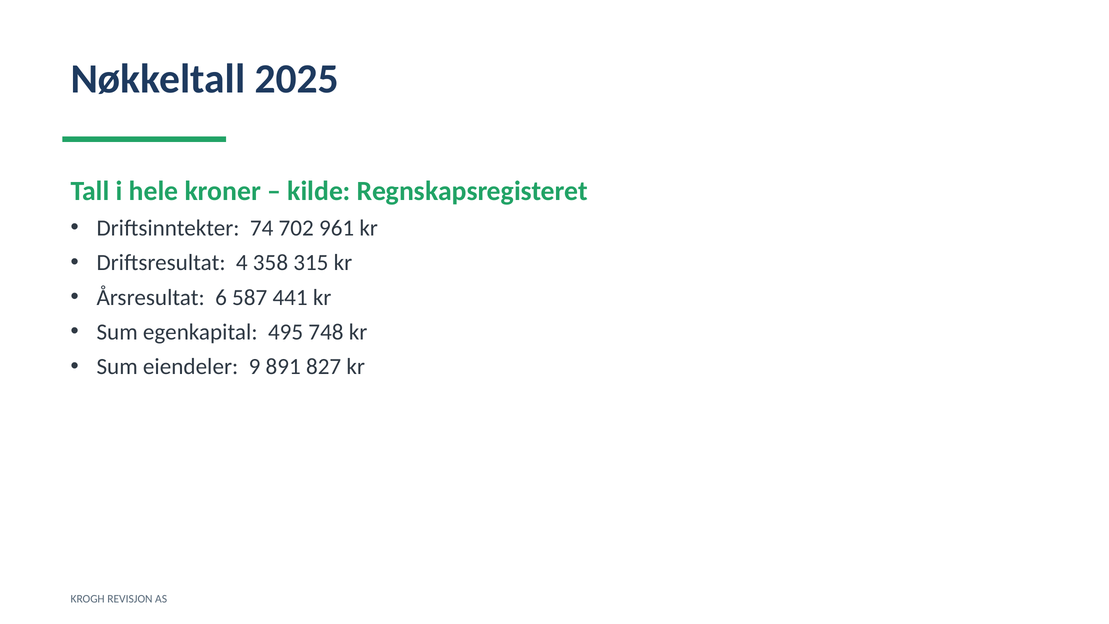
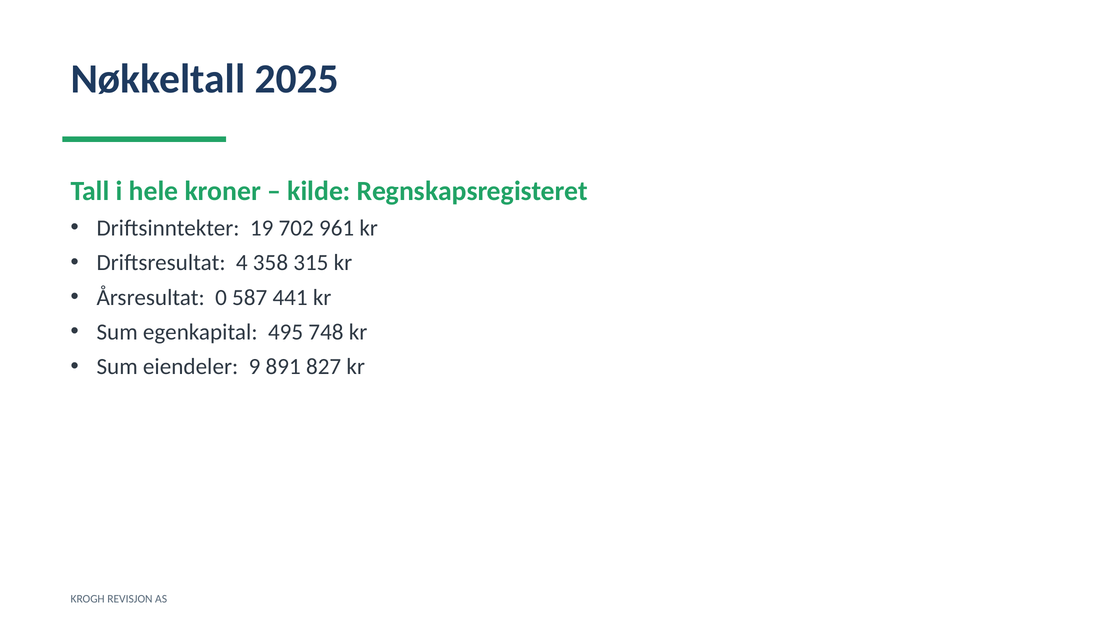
74: 74 -> 19
6: 6 -> 0
